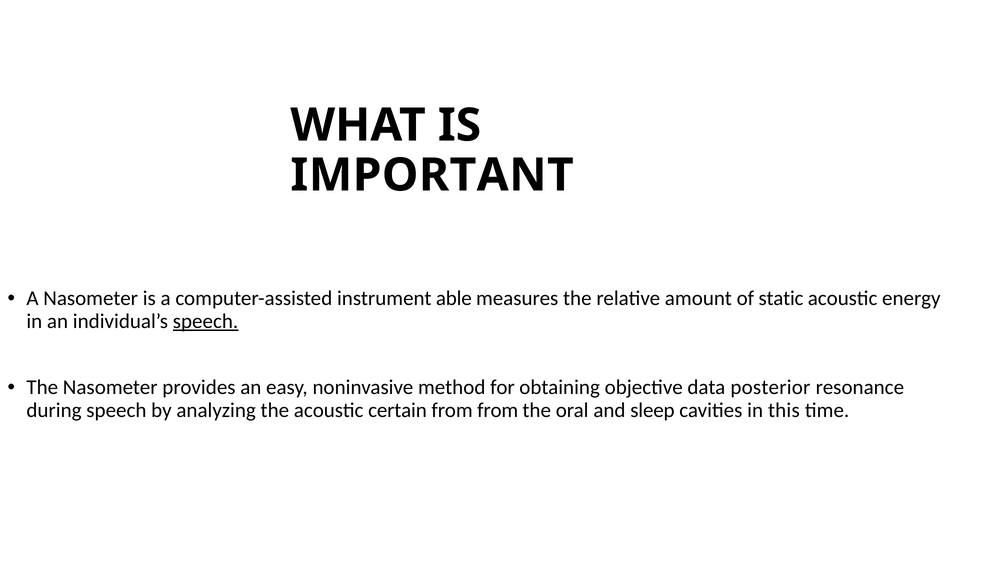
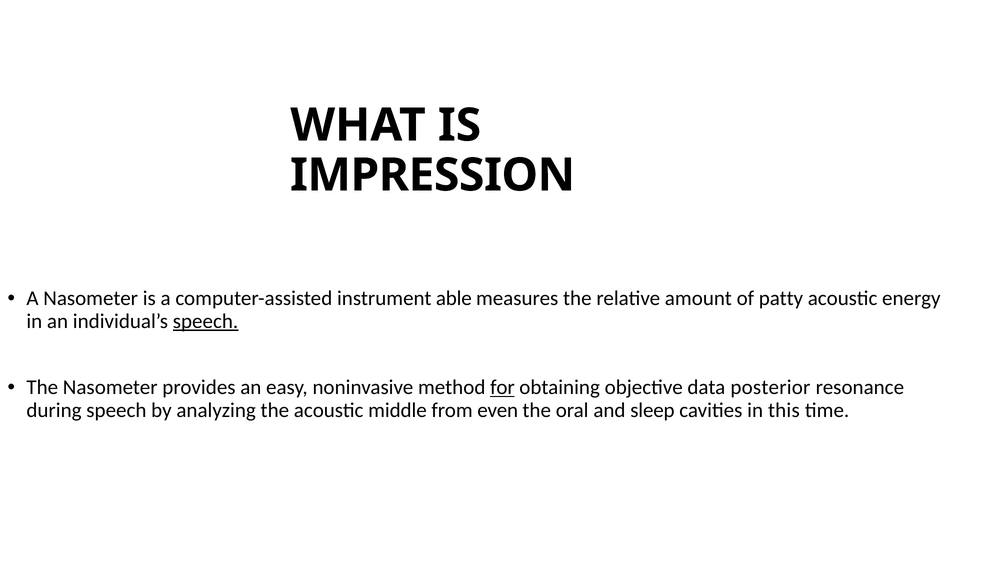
IMPORTANT: IMPORTANT -> IMPRESSION
static: static -> patty
for underline: none -> present
certain: certain -> middle
from from: from -> even
